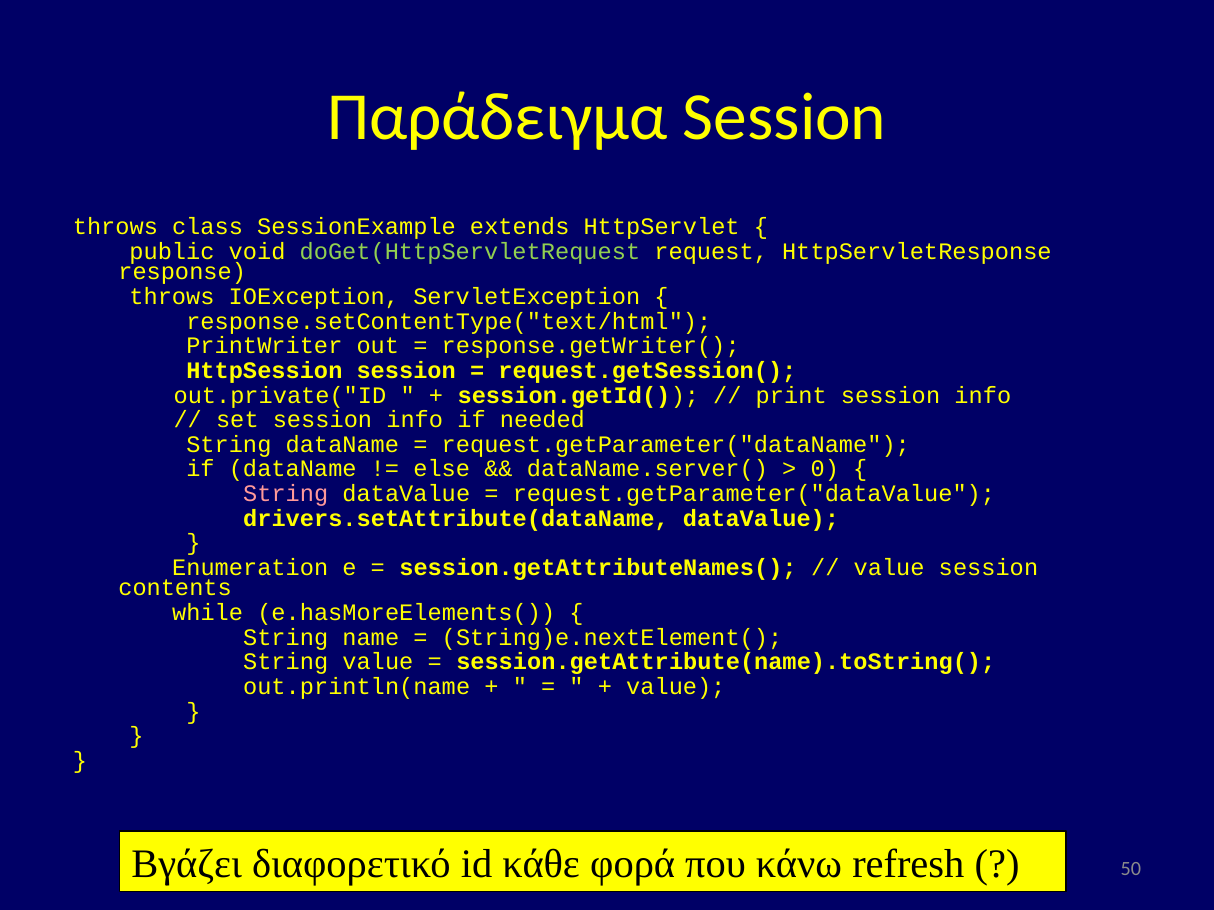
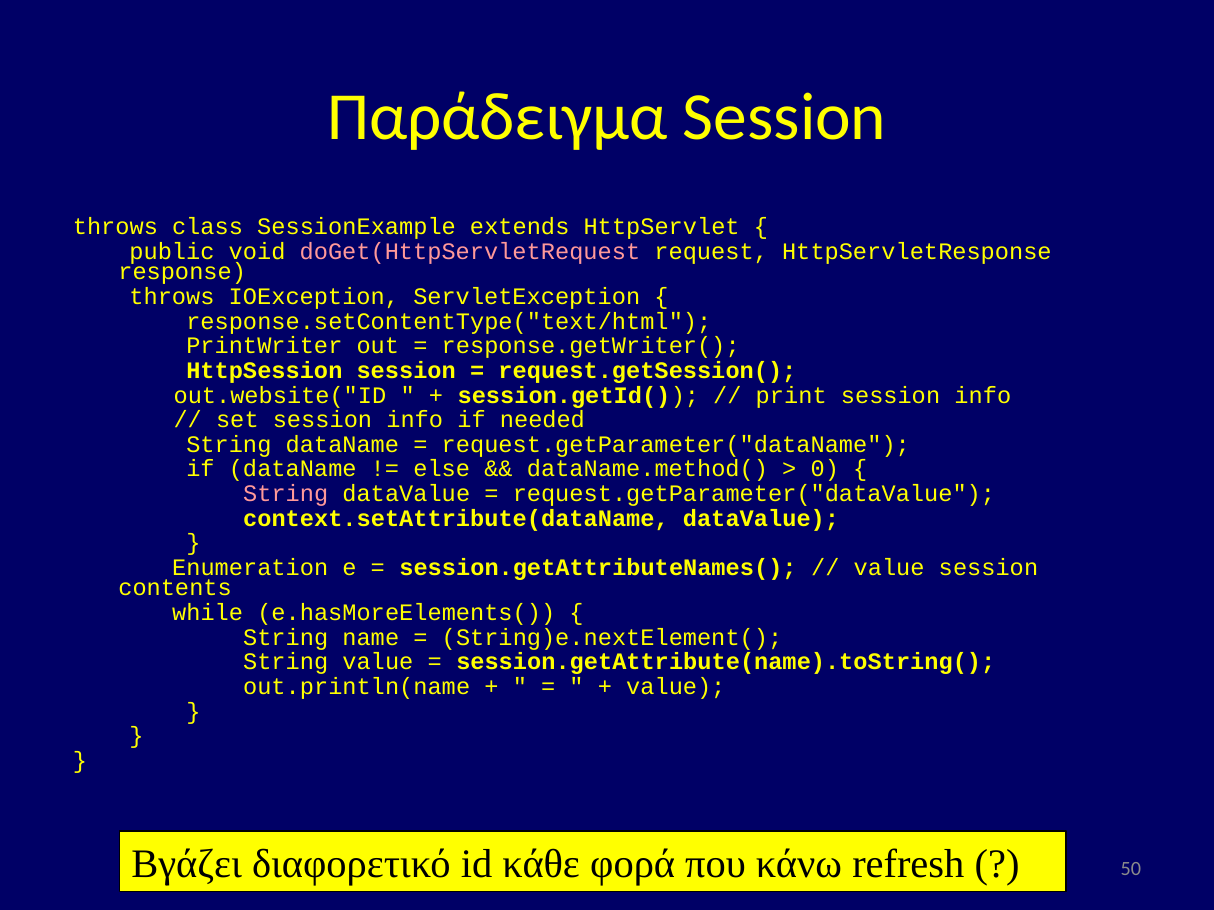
doGet(HttpServletRequest colour: light green -> pink
out.private("ID: out.private("ID -> out.website("ID
dataName.server(: dataName.server( -> dataName.method(
drivers.setAttribute(dataName: drivers.setAttribute(dataName -> context.setAttribute(dataName
